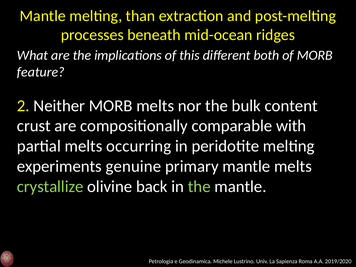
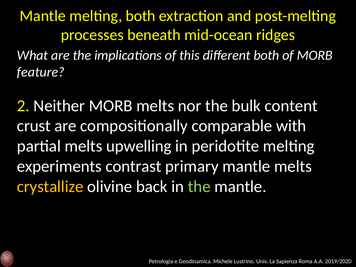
melting than: than -> both
occurring: occurring -> upwelling
genuine: genuine -> contrast
crystallize colour: light green -> yellow
